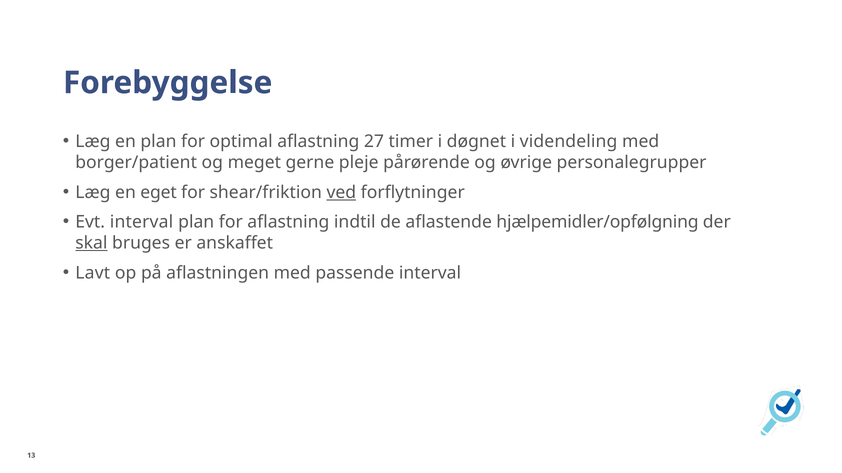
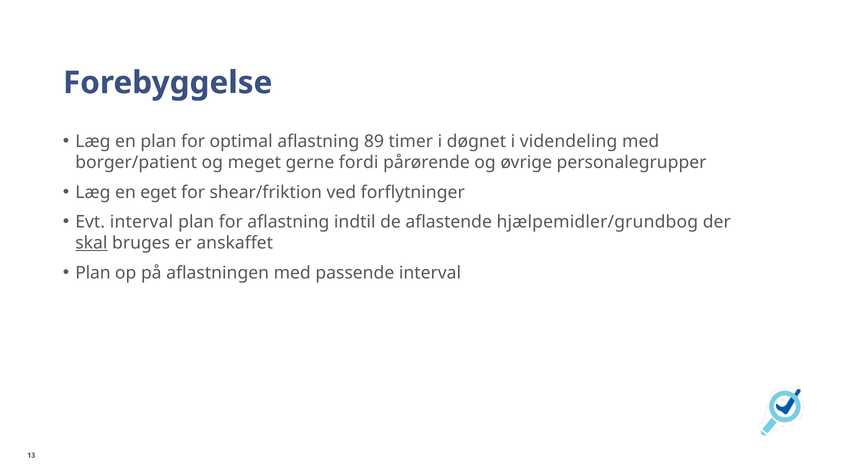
27: 27 -> 89
pleje: pleje -> fordi
ved underline: present -> none
hjælpemidler/opfølgning: hjælpemidler/opfølgning -> hjælpemidler/grundbog
Lavt at (93, 273): Lavt -> Plan
